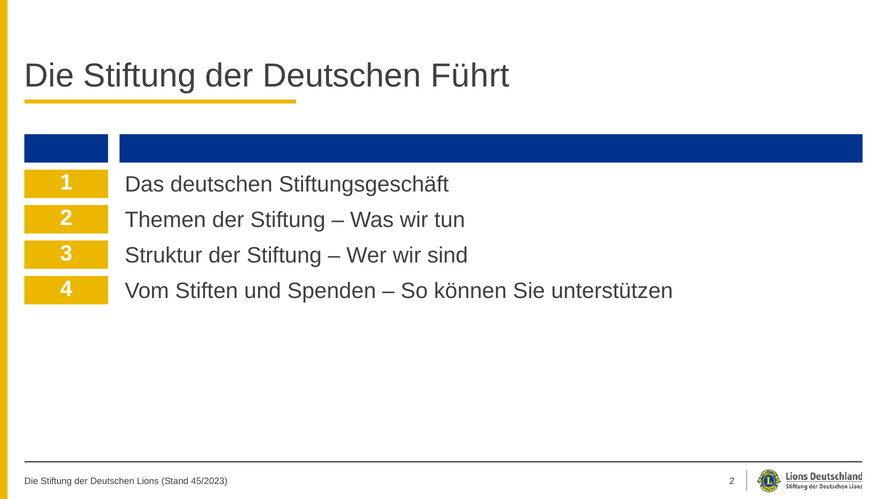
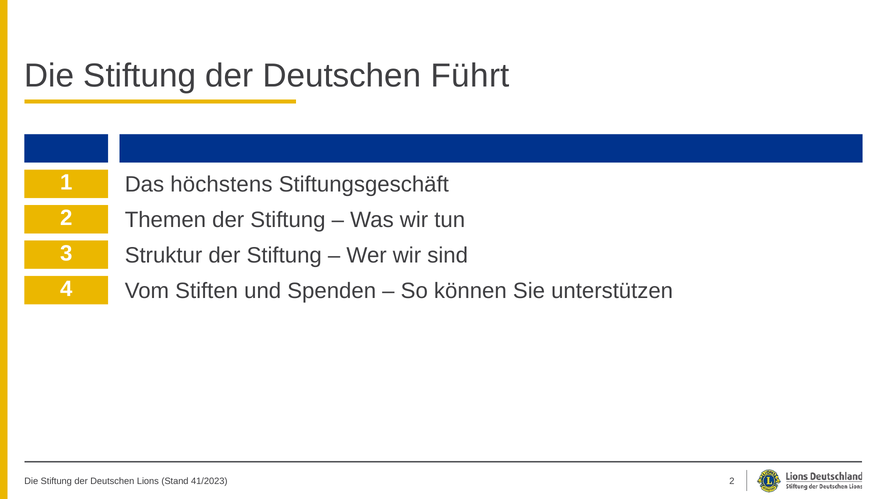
Das deutschen: deutschen -> höchstens
45/2023: 45/2023 -> 41/2023
